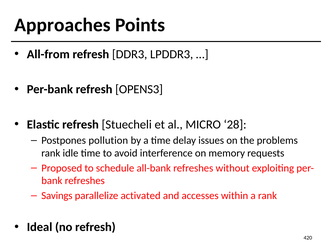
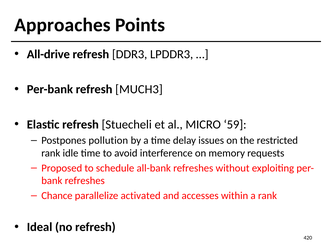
All-from: All-from -> All-drive
OPENS3: OPENS3 -> MUCH3
28: 28 -> 59
problems: problems -> restricted
Savings: Savings -> Chance
